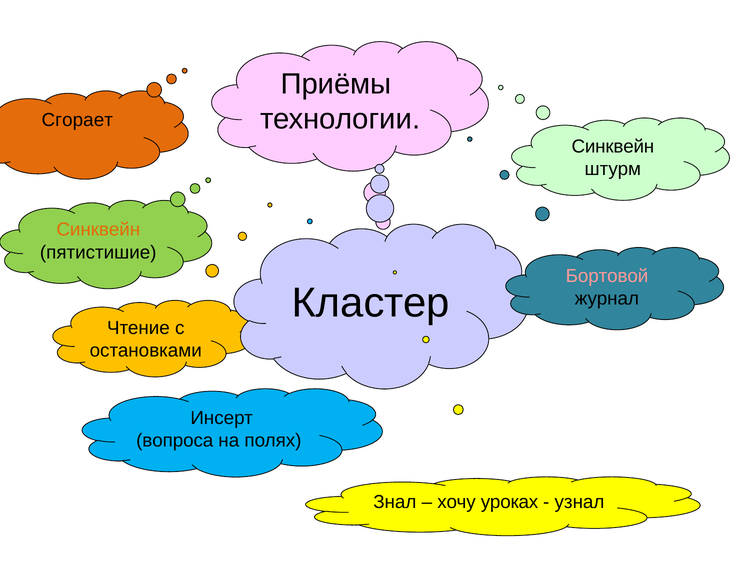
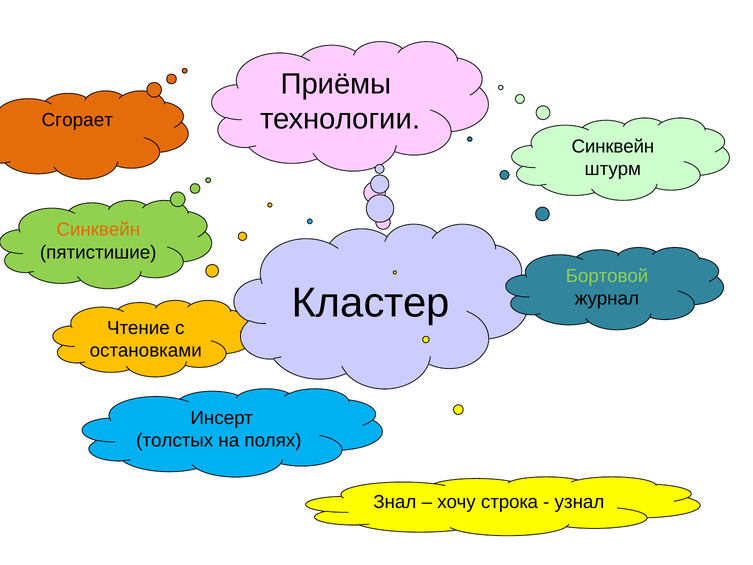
Бортовой colour: pink -> light green
вопроса: вопроса -> толстых
уроках: уроках -> строка
